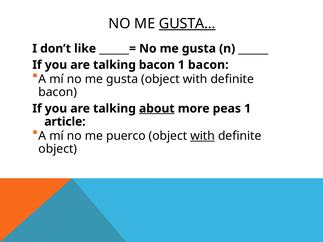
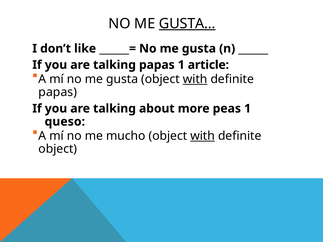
talking bacon: bacon -> papas
1 bacon: bacon -> article
with at (195, 79) underline: none -> present
bacon at (58, 92): bacon -> papas
about underline: present -> none
article: article -> queso
puerco: puerco -> mucho
